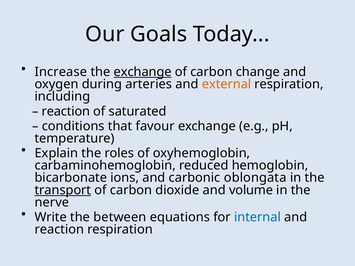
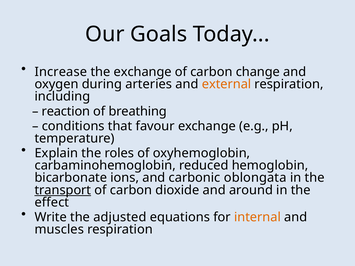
exchange at (143, 72) underline: present -> none
saturated: saturated -> breathing
volume: volume -> around
nerve: nerve -> effect
between: between -> adjusted
internal colour: blue -> orange
reaction at (59, 230): reaction -> muscles
